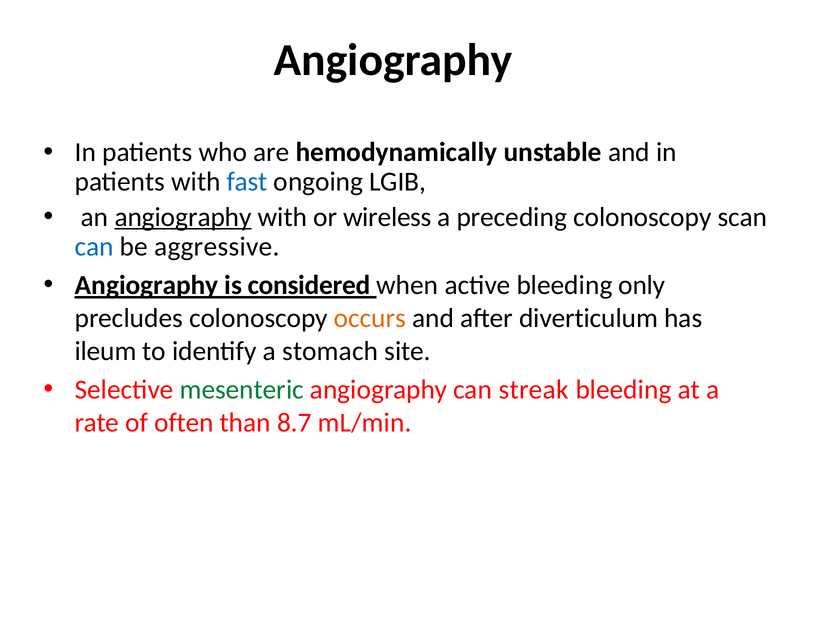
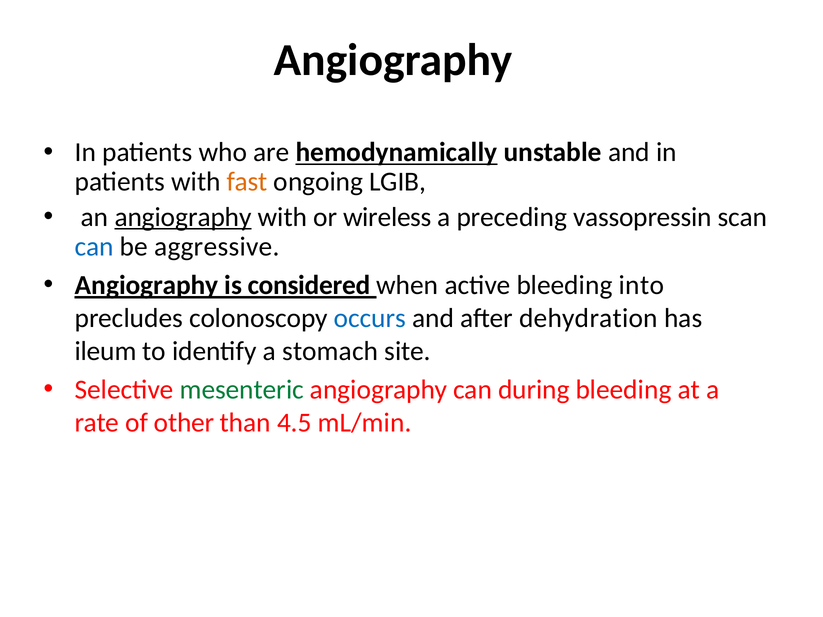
hemodynamically underline: none -> present
fast colour: blue -> orange
preceding colonoscopy: colonoscopy -> vassopressin
only: only -> into
occurs colour: orange -> blue
diverticulum: diverticulum -> dehydration
streak: streak -> during
often: often -> other
8.7: 8.7 -> 4.5
